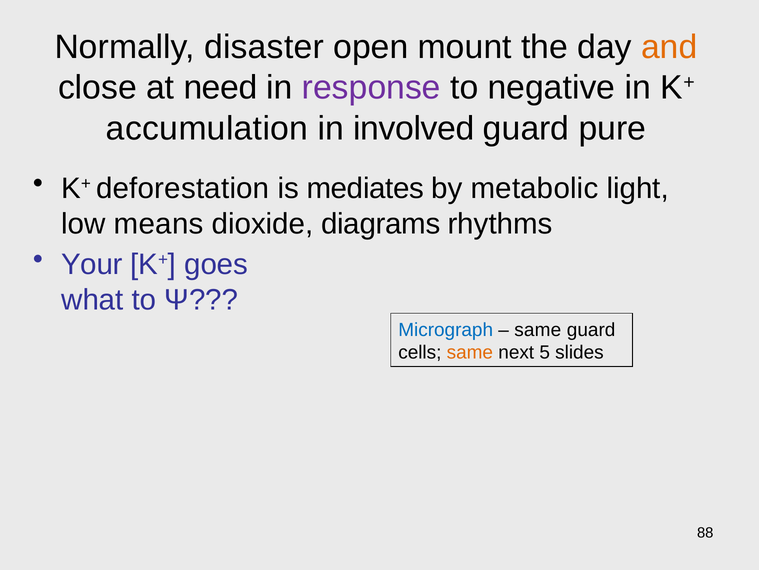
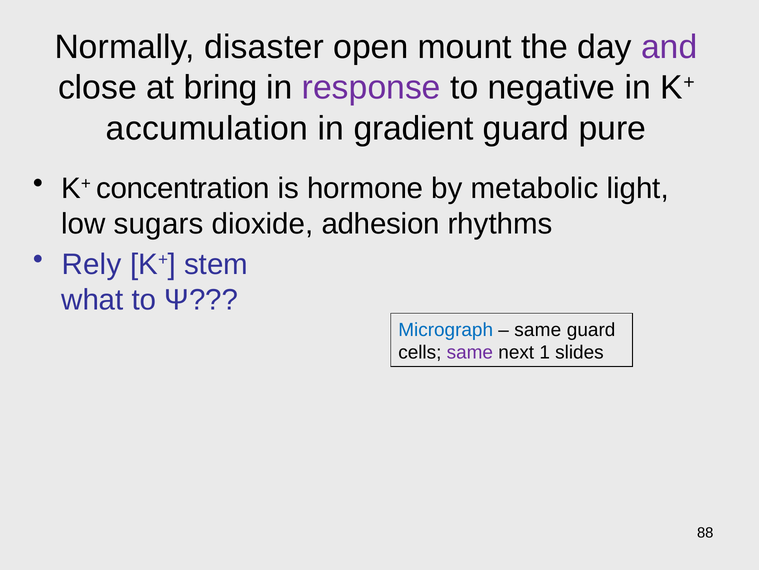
and colour: orange -> purple
need: need -> bring
involved: involved -> gradient
deforestation: deforestation -> concentration
mediates: mediates -> hormone
means: means -> sugars
diagrams: diagrams -> adhesion
Your: Your -> Rely
goes: goes -> stem
same at (470, 352) colour: orange -> purple
5: 5 -> 1
